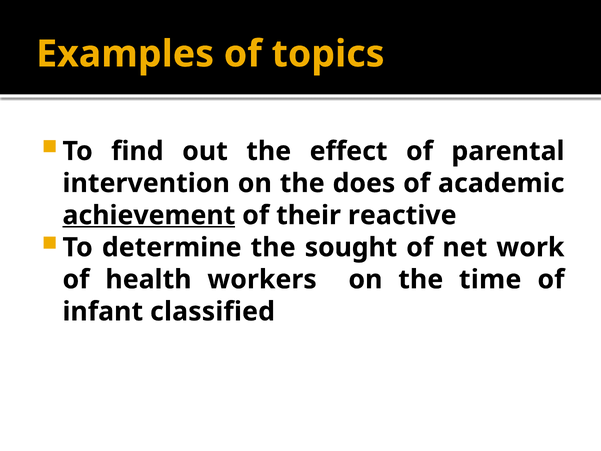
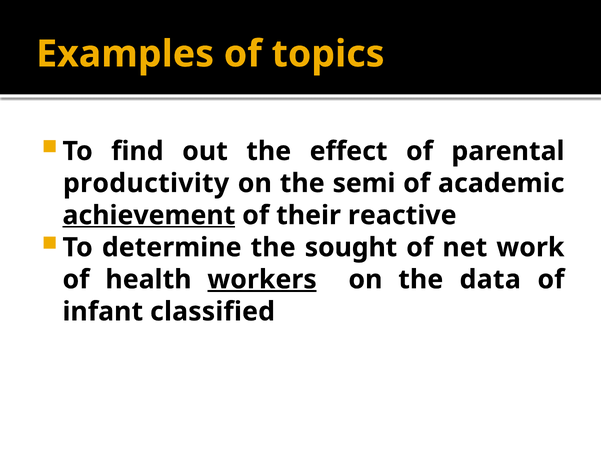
intervention: intervention -> productivity
does: does -> semi
workers underline: none -> present
time: time -> data
